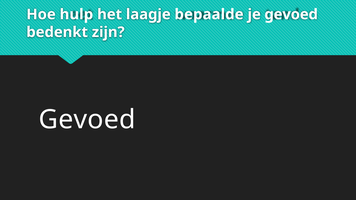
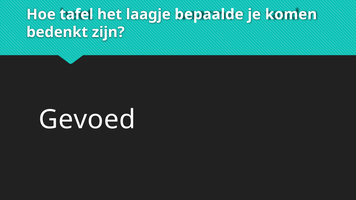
hulp: hulp -> tafel
je gevoed: gevoed -> komen
